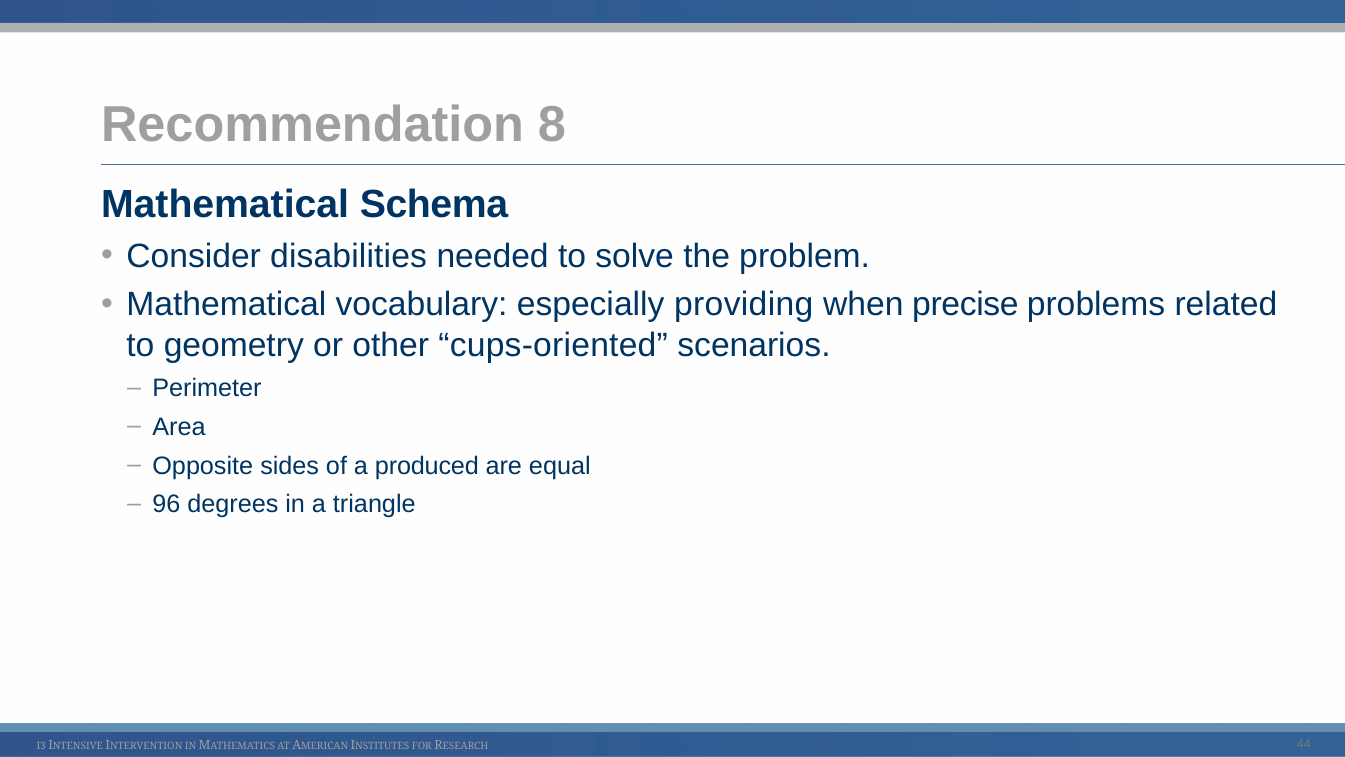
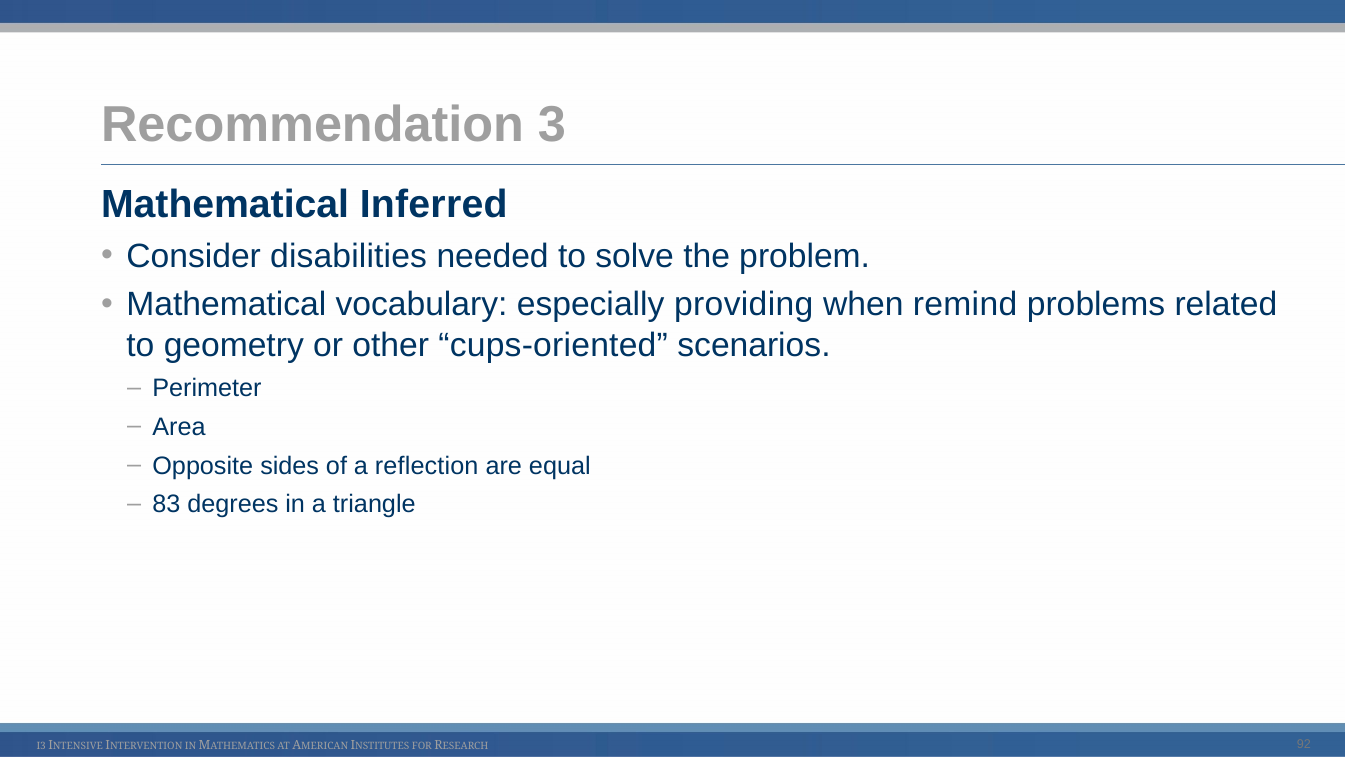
8: 8 -> 3
Schema: Schema -> Inferred
precise: precise -> remind
produced: produced -> reflection
96: 96 -> 83
44: 44 -> 92
